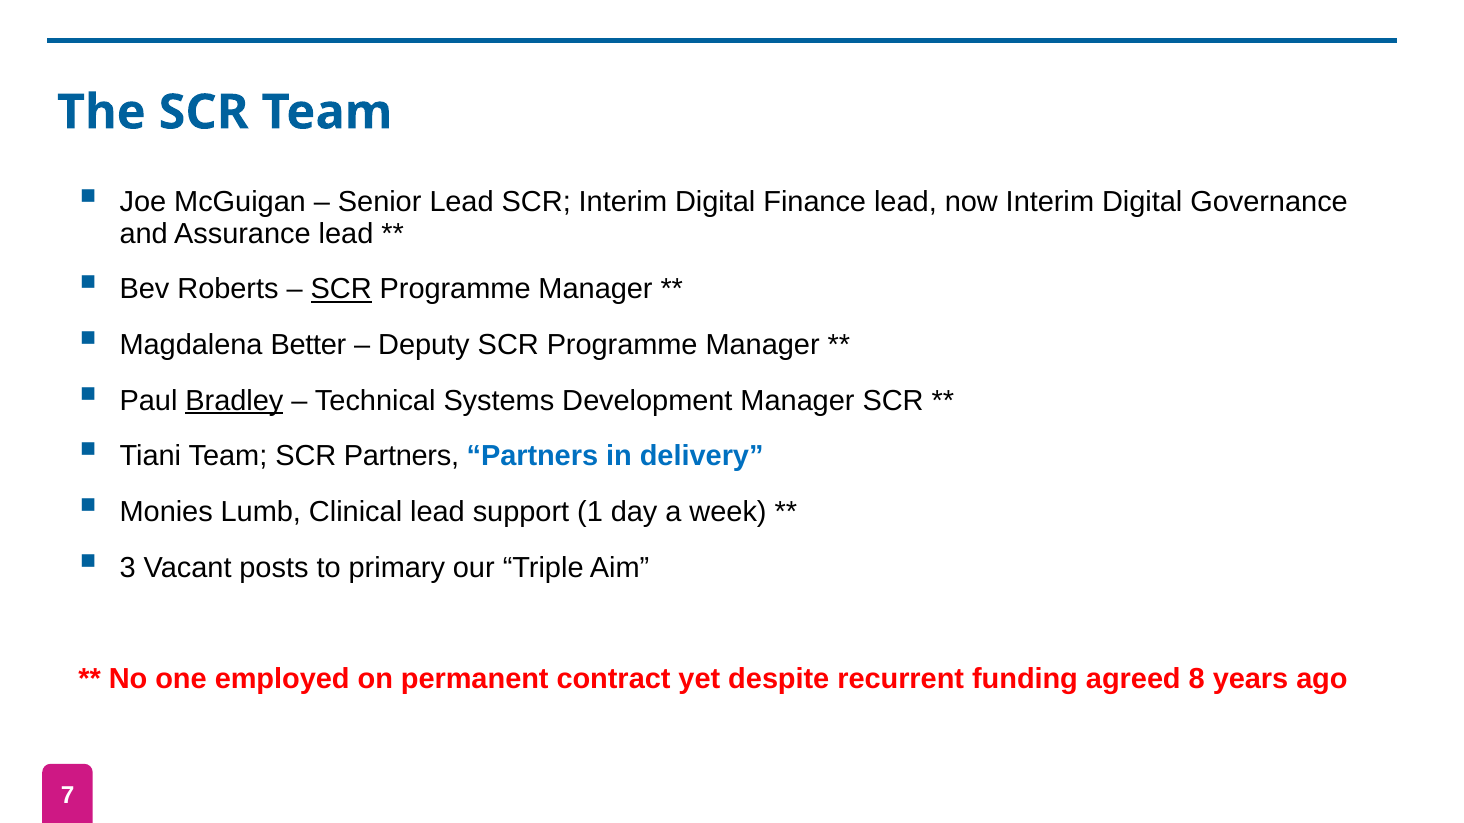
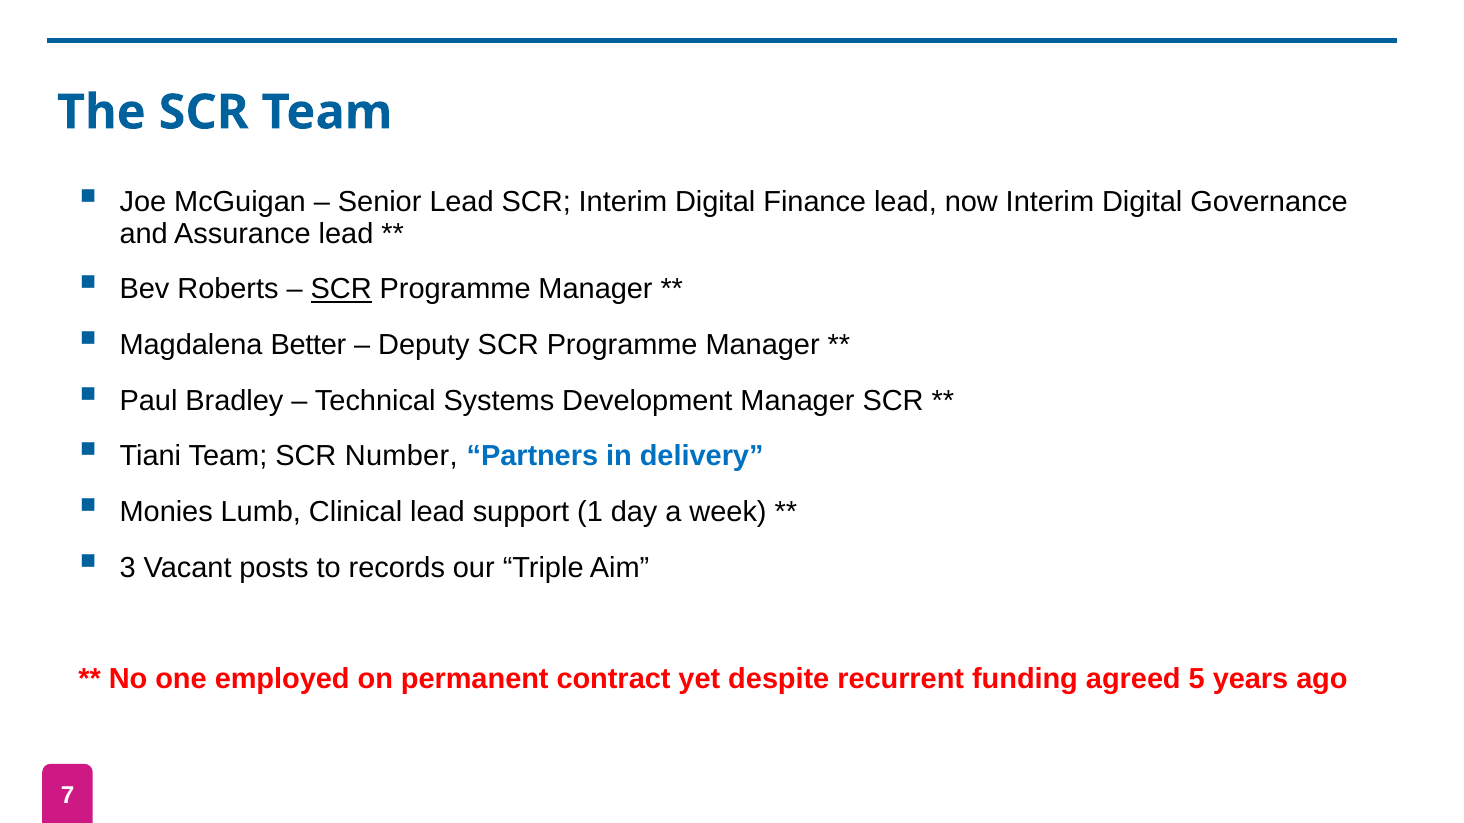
Bradley underline: present -> none
SCR Partners: Partners -> Number
primary: primary -> records
8: 8 -> 5
